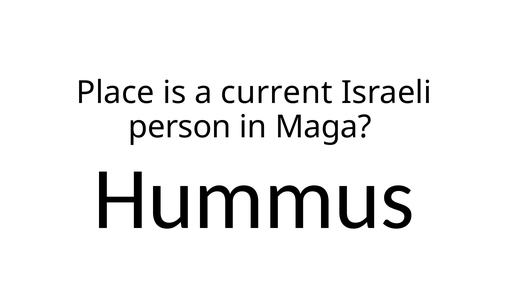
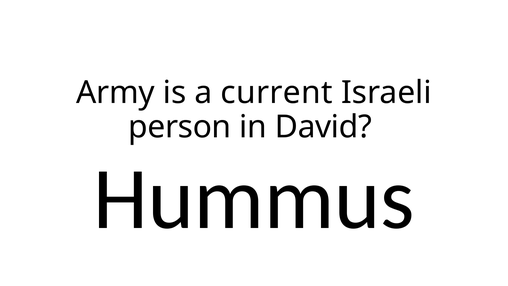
Place: Place -> Army
Maga: Maga -> David
